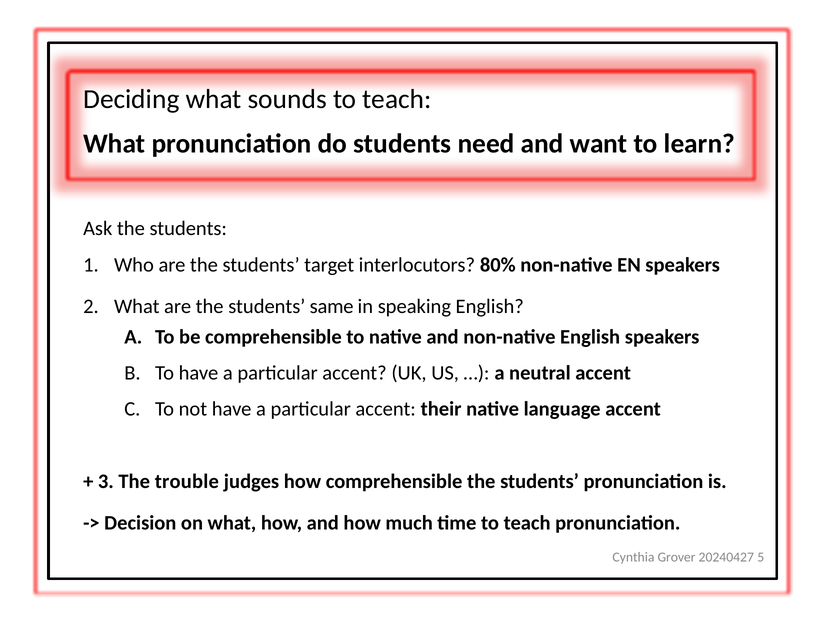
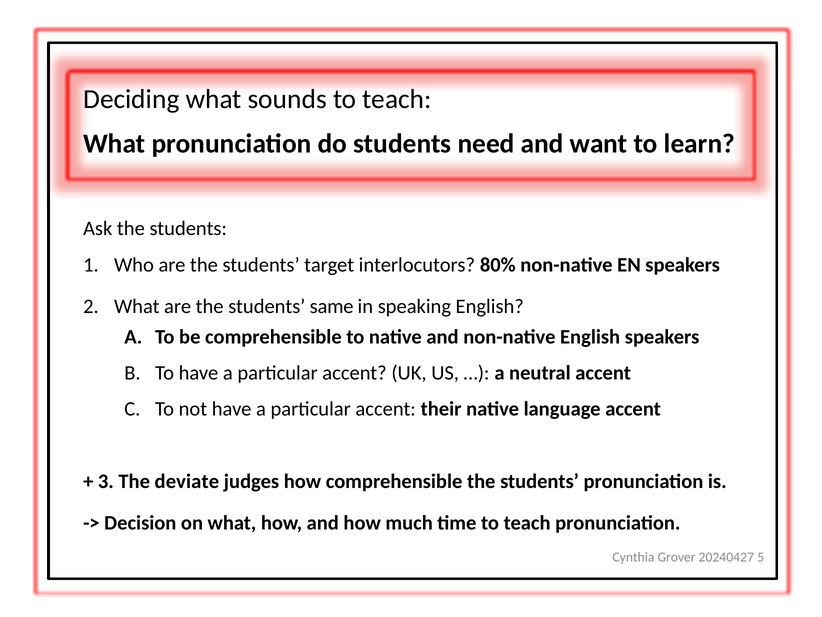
trouble: trouble -> deviate
